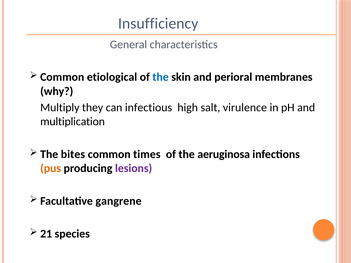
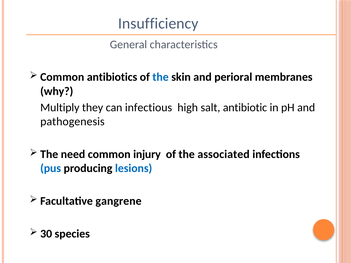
etiological: etiological -> antibiotics
virulence: virulence -> antibiotic
multiplication: multiplication -> pathogenesis
bites: bites -> need
times: times -> injury
aeruginosa: aeruginosa -> associated
pus colour: orange -> blue
lesions colour: purple -> blue
21: 21 -> 30
